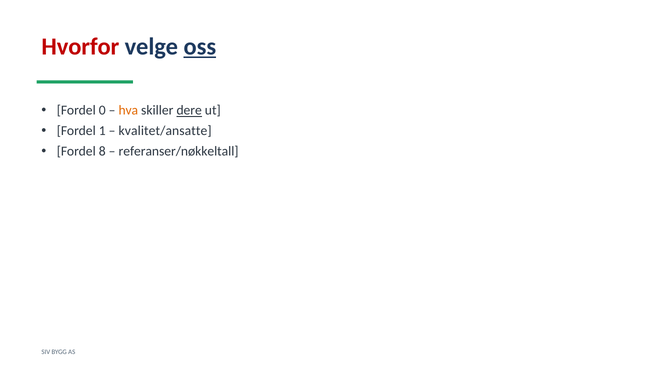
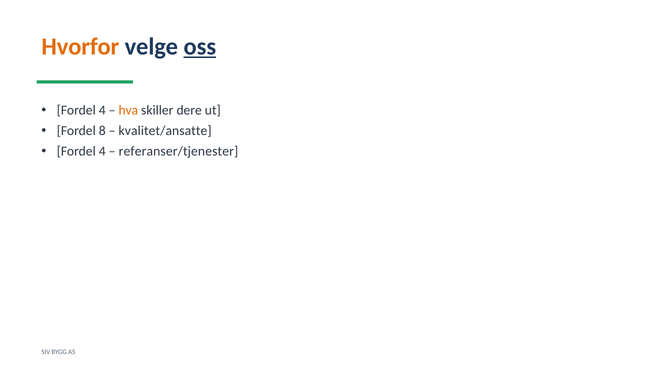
Hvorfor colour: red -> orange
0 at (102, 110): 0 -> 4
dere underline: present -> none
1: 1 -> 8
8 at (102, 151): 8 -> 4
referanser/nøkkeltall: referanser/nøkkeltall -> referanser/tjenester
